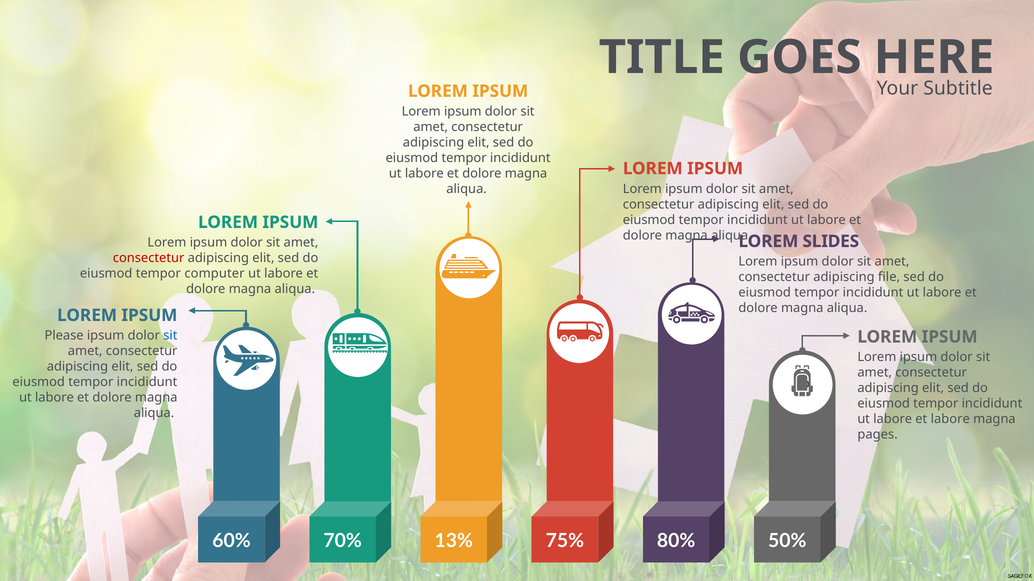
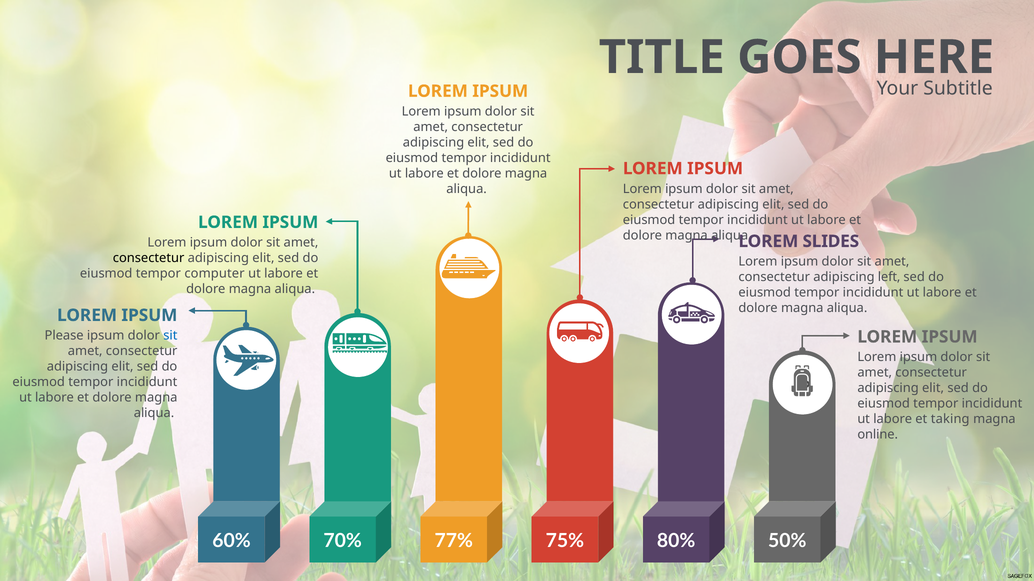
consectetur at (149, 258) colour: red -> black
file: file -> left
et labore: labore -> taking
pages: pages -> online
13%: 13% -> 77%
